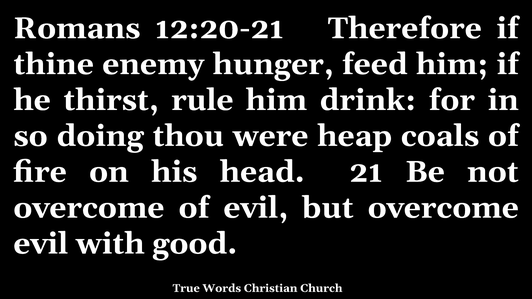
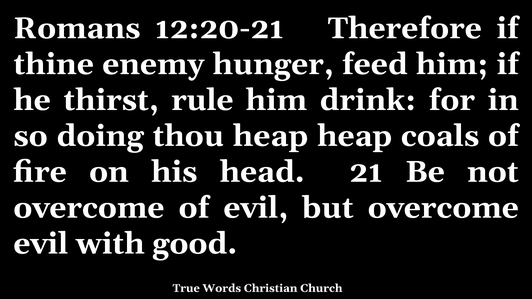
thou were: were -> heap
